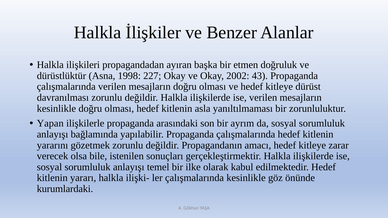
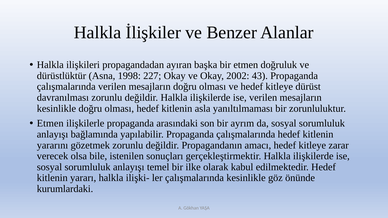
Yapan at (50, 124): Yapan -> Etmen
